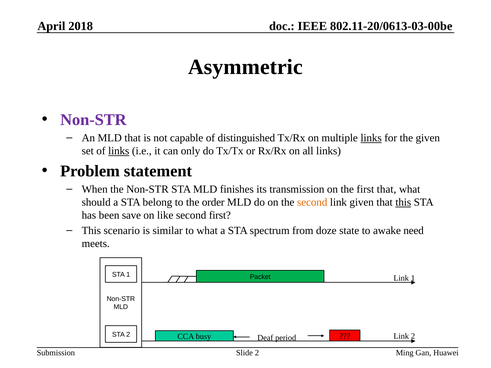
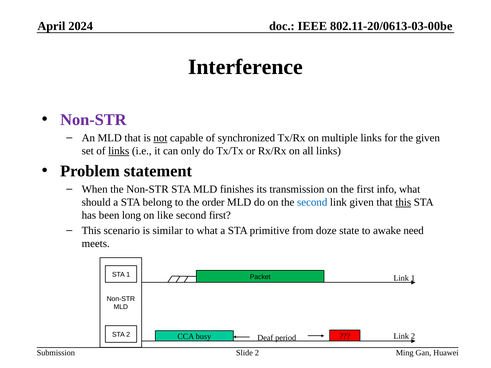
2018: 2018 -> 2024
Asymmetric: Asymmetric -> Interference
not underline: none -> present
distinguished: distinguished -> synchronized
links at (371, 138) underline: present -> none
first that: that -> info
second at (312, 202) colour: orange -> blue
save: save -> long
spectrum: spectrum -> primitive
